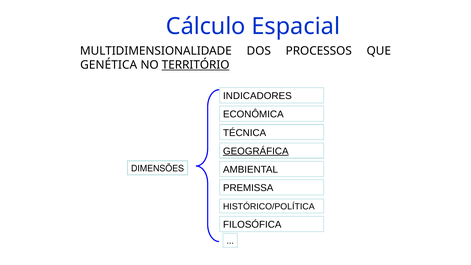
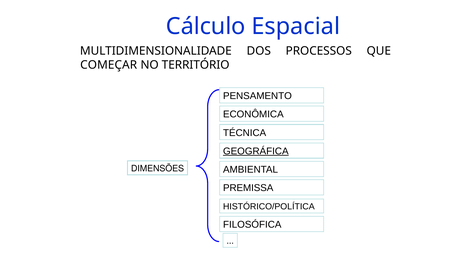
GENÉTICA: GENÉTICA -> COMEÇAR
TERRITÓRIO underline: present -> none
INDICADORES: INDICADORES -> PENSAMENTO
